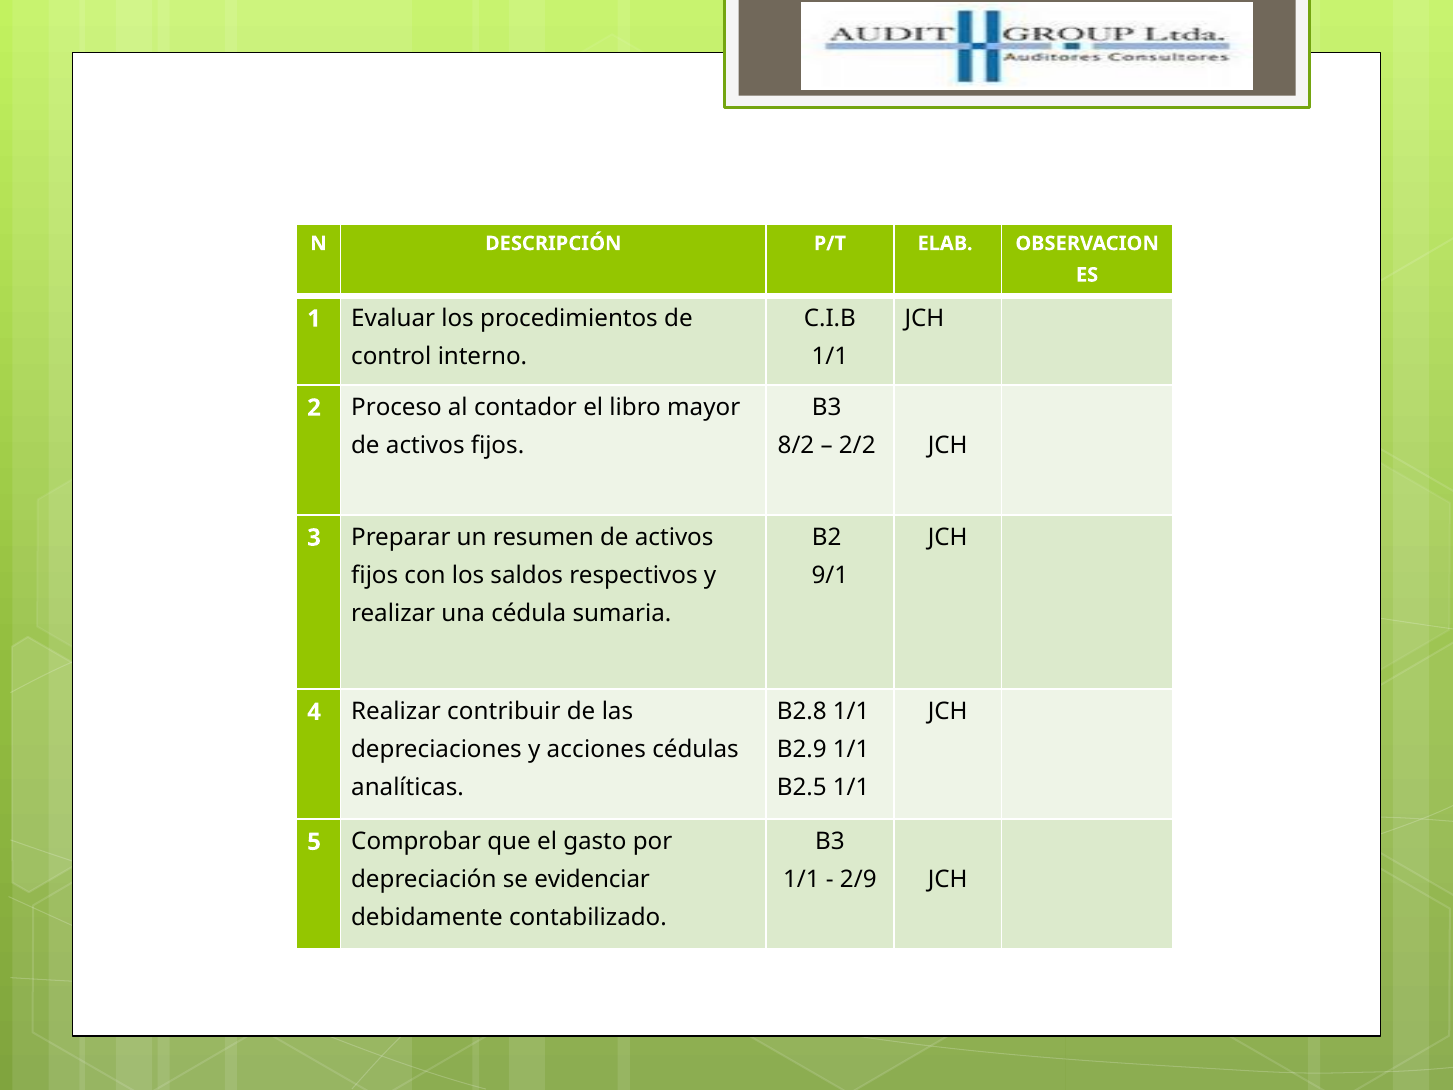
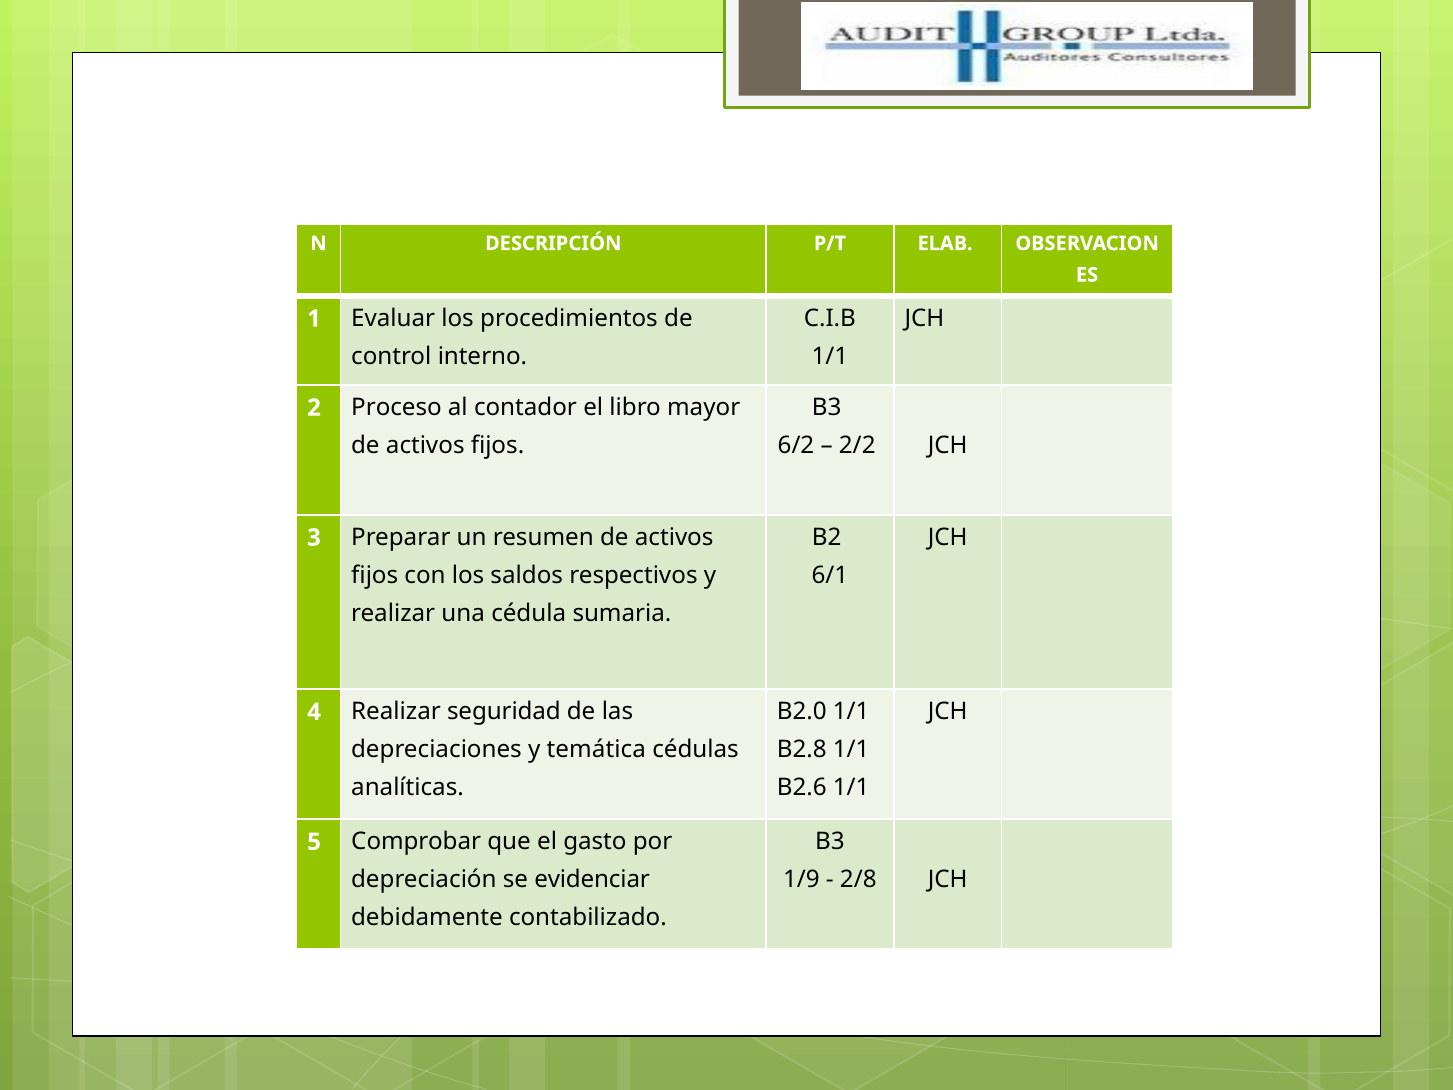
8/2: 8/2 -> 6/2
9/1: 9/1 -> 6/1
B2.8: B2.8 -> B2.0
contribuir: contribuir -> seguridad
acciones: acciones -> temática
B2.9: B2.9 -> B2.8
B2.5: B2.5 -> B2.6
1/1 at (801, 880): 1/1 -> 1/9
2/9: 2/9 -> 2/8
